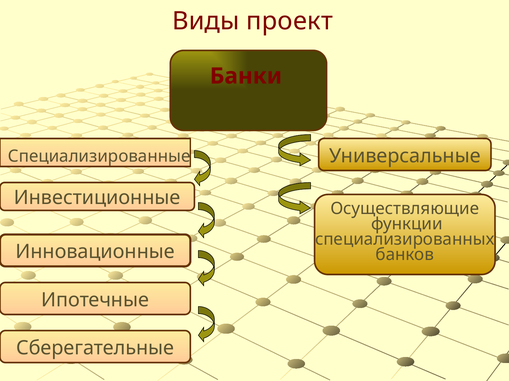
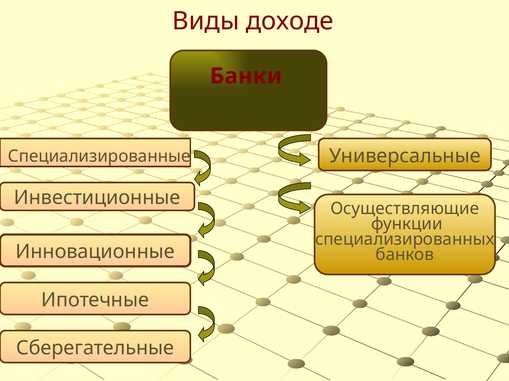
проект: проект -> доходе
